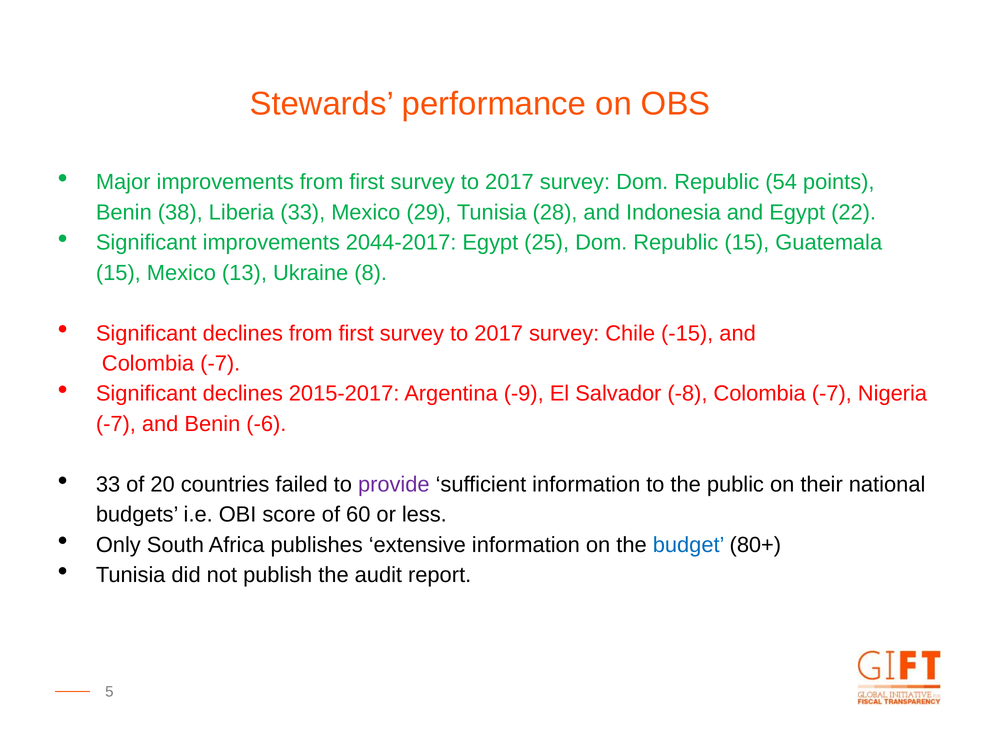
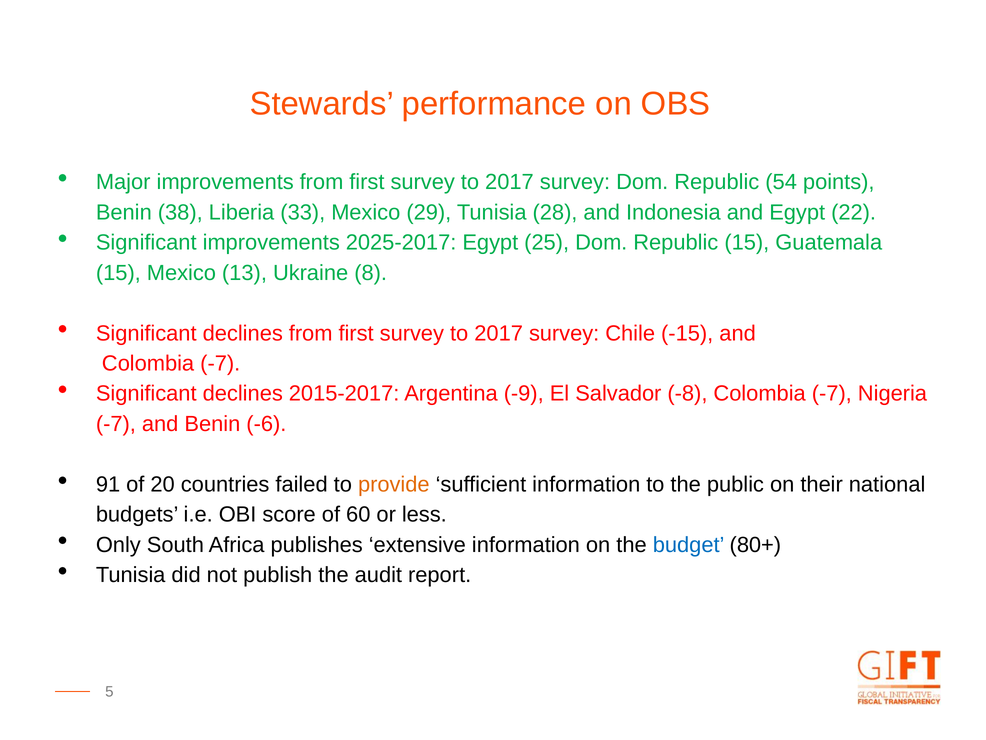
2044-2017: 2044-2017 -> 2025-2017
33 at (108, 484): 33 -> 91
provide colour: purple -> orange
